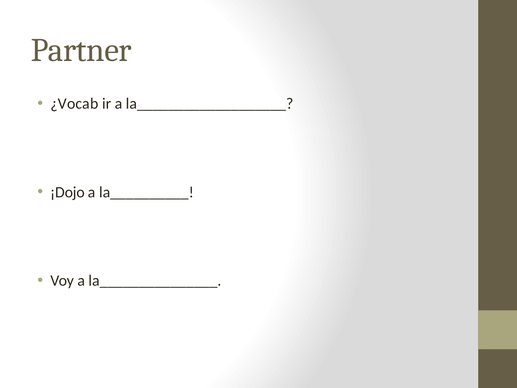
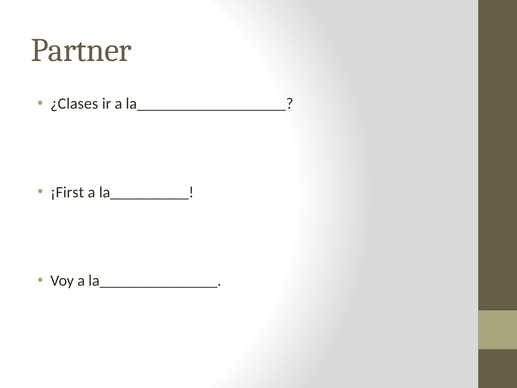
¿Vocab: ¿Vocab -> ¿Clases
¡Dojo: ¡Dojo -> ¡First
